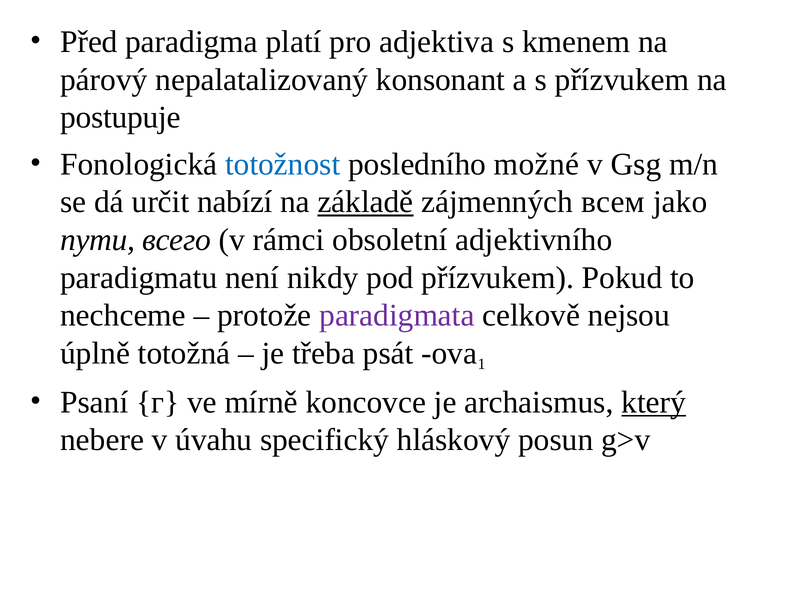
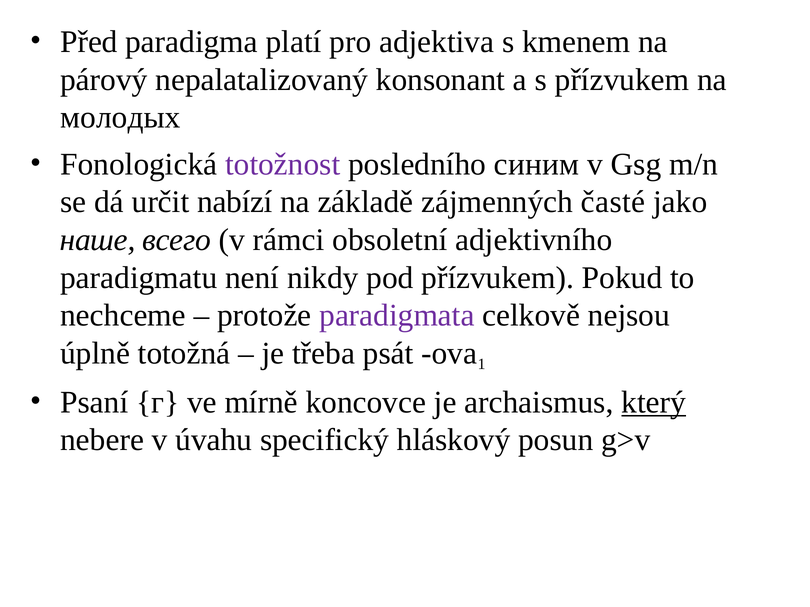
postupuje: postupuje -> молодых
totožnost colour: blue -> purple
možné: možné -> синим
základě underline: present -> none
всем: всем -> časté
пути: пути -> наше
